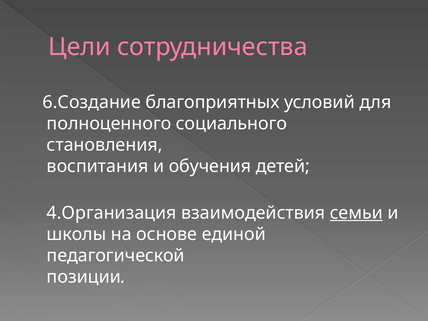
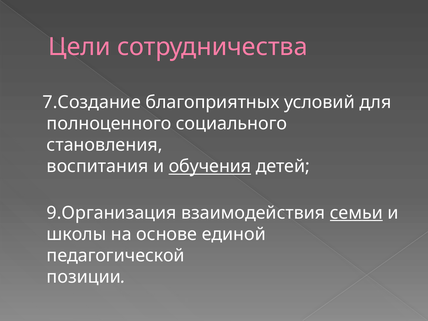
6.Создание: 6.Создание -> 7.Создание
обучения underline: none -> present
4.Организация: 4.Организация -> 9.Организация
